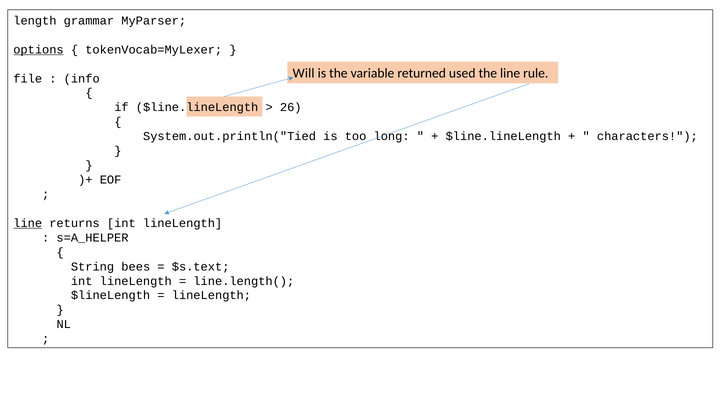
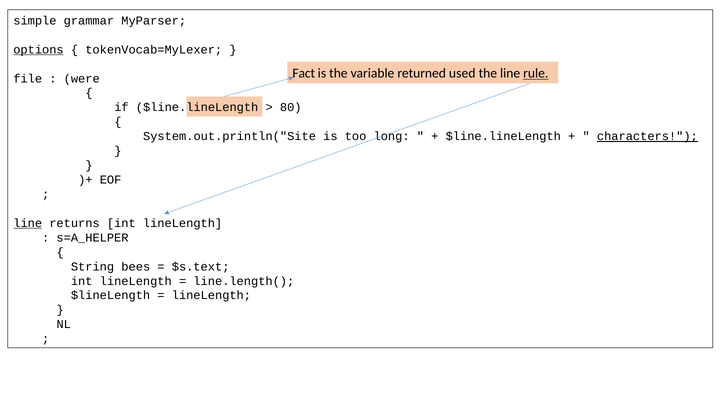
length: length -> simple
Will: Will -> Fact
rule underline: none -> present
info: info -> were
26: 26 -> 80
System.out.println("Tied: System.out.println("Tied -> System.out.println("Site
characters underline: none -> present
